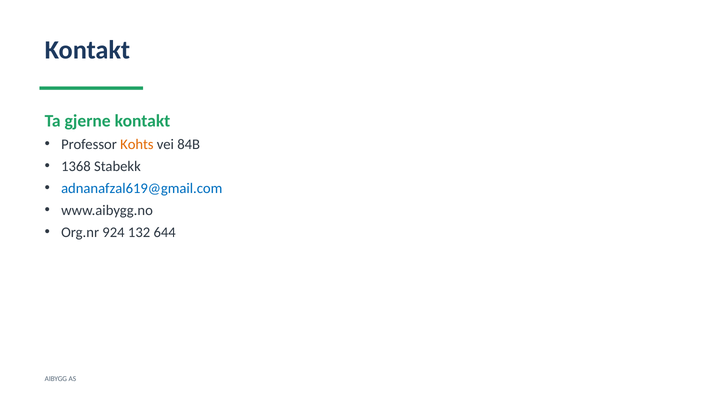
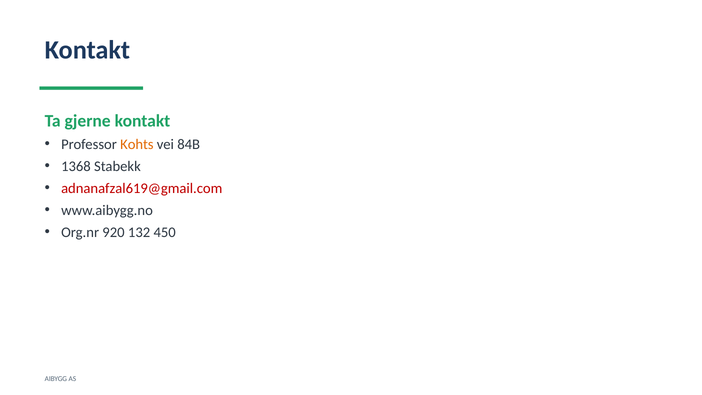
adnanafzal619@gmail.com colour: blue -> red
924: 924 -> 920
644: 644 -> 450
